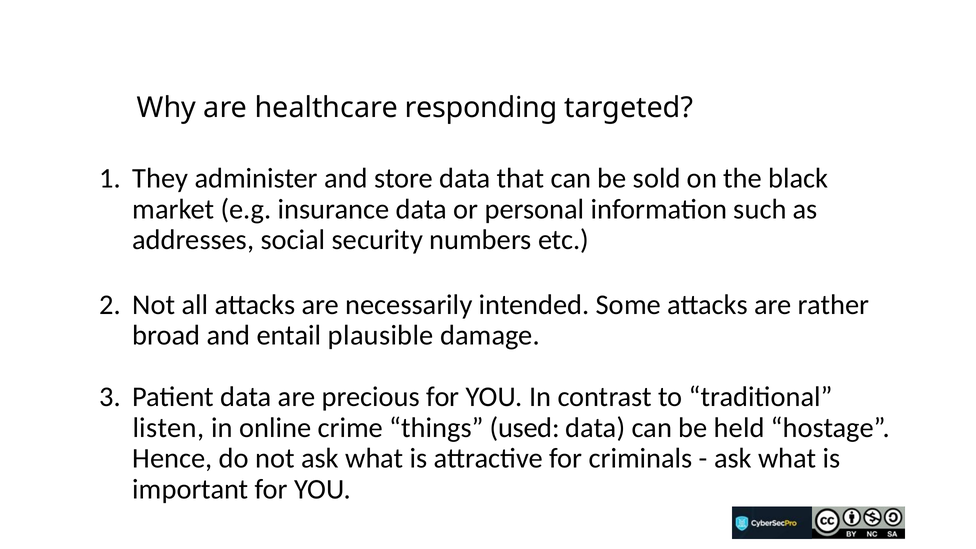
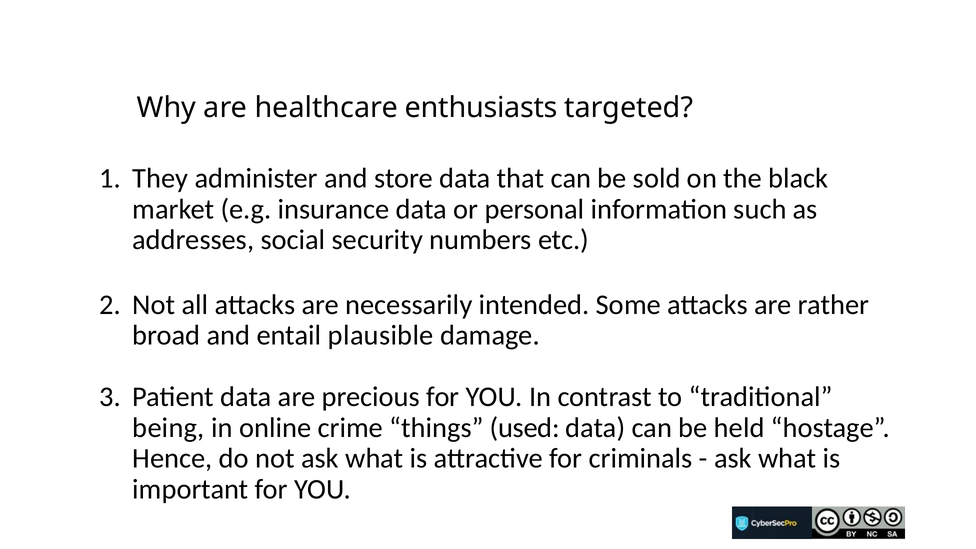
responding: responding -> enthusiasts
listen: listen -> being
